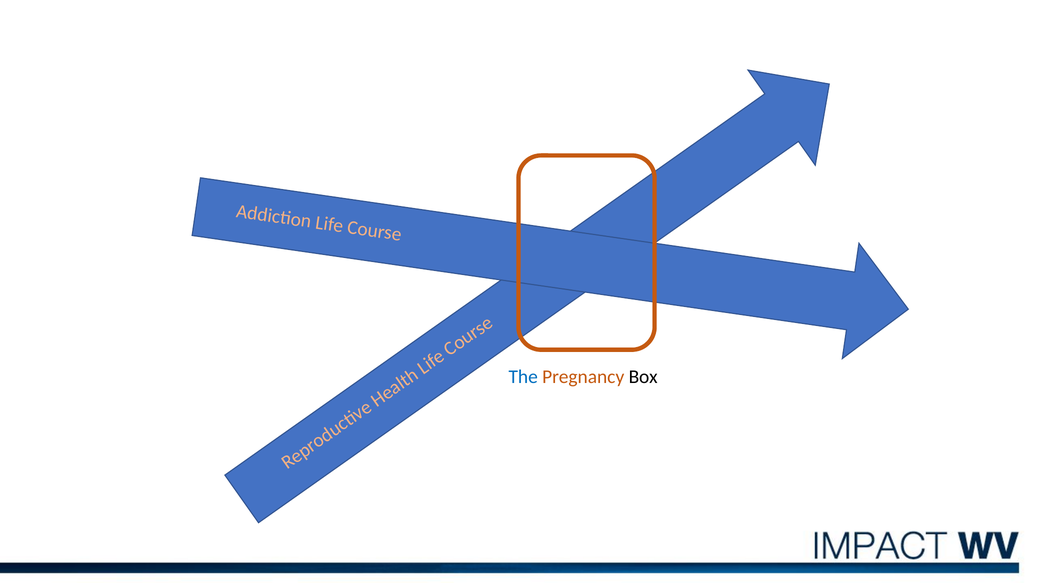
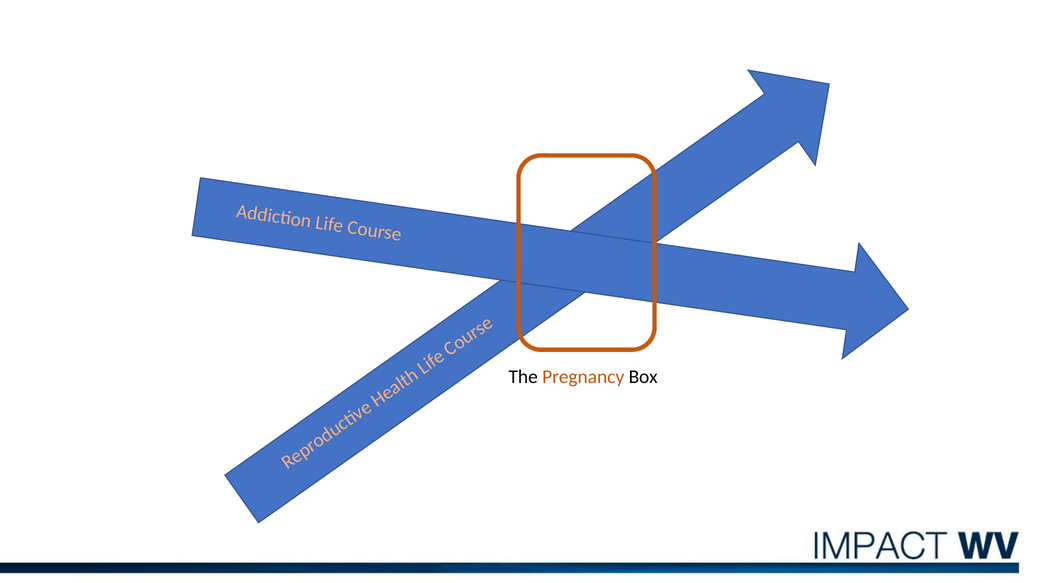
The colour: blue -> black
